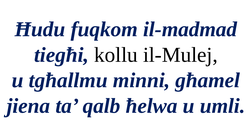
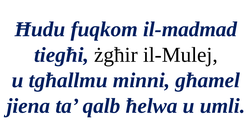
kollu: kollu -> żgħir
